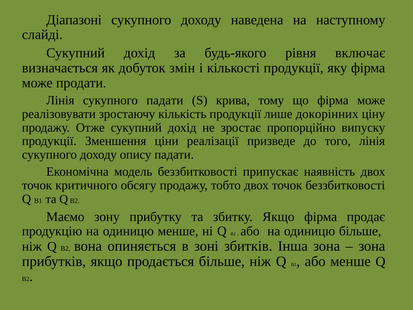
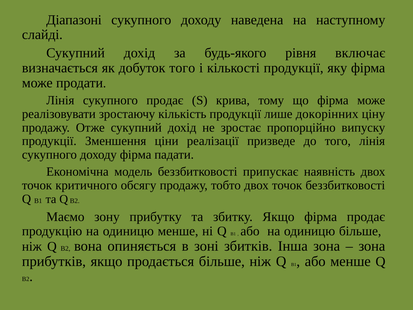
добуток змін: змін -> того
сукупного падати: падати -> продає
доходу опису: опису -> фірма
